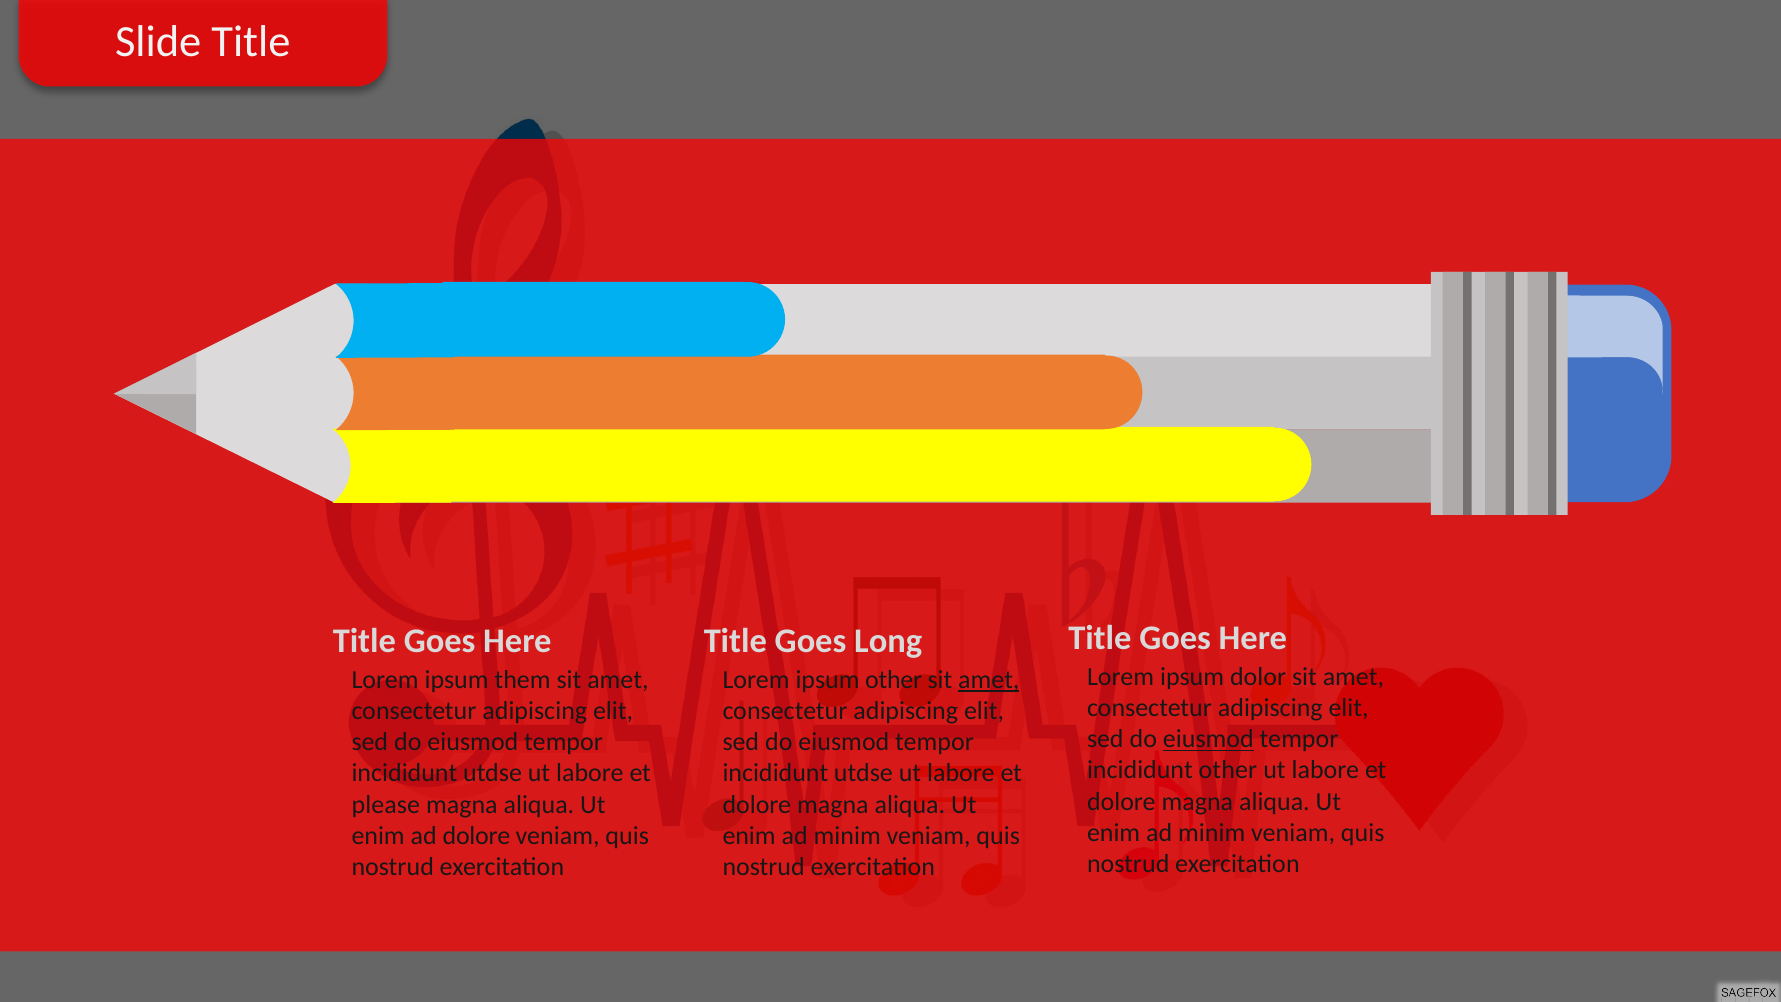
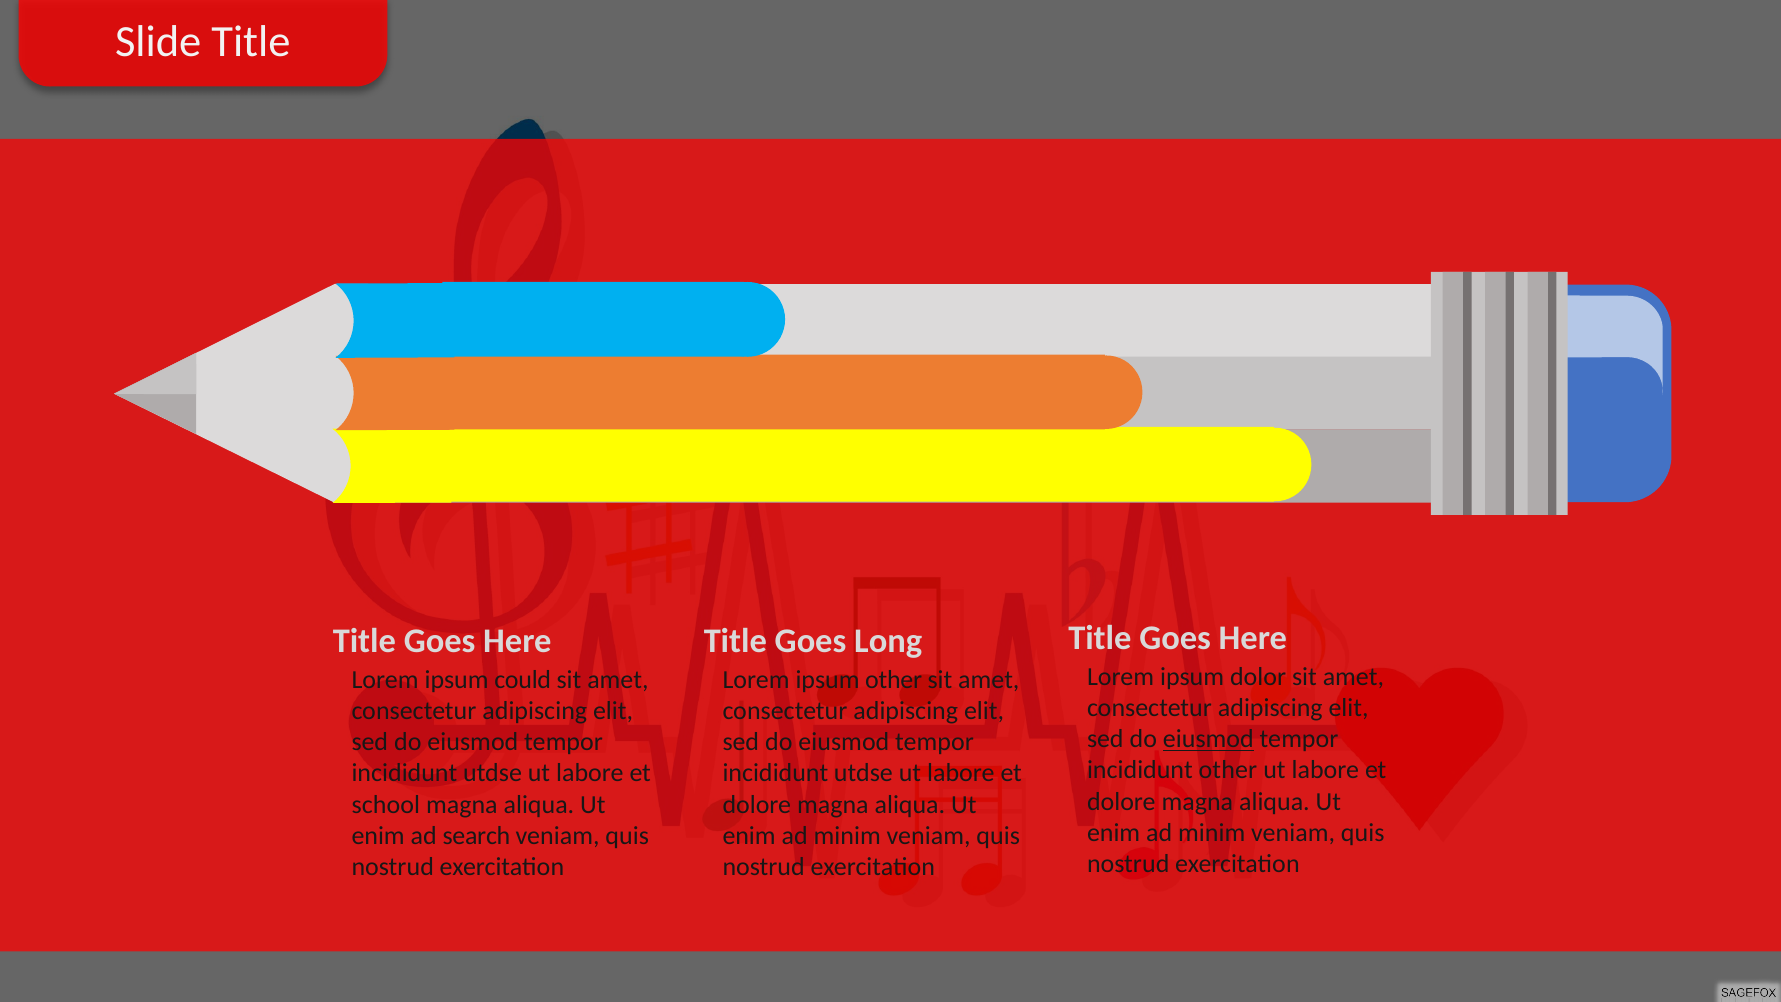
them: them -> could
amet at (989, 680) underline: present -> none
please: please -> school
ad dolore: dolore -> search
